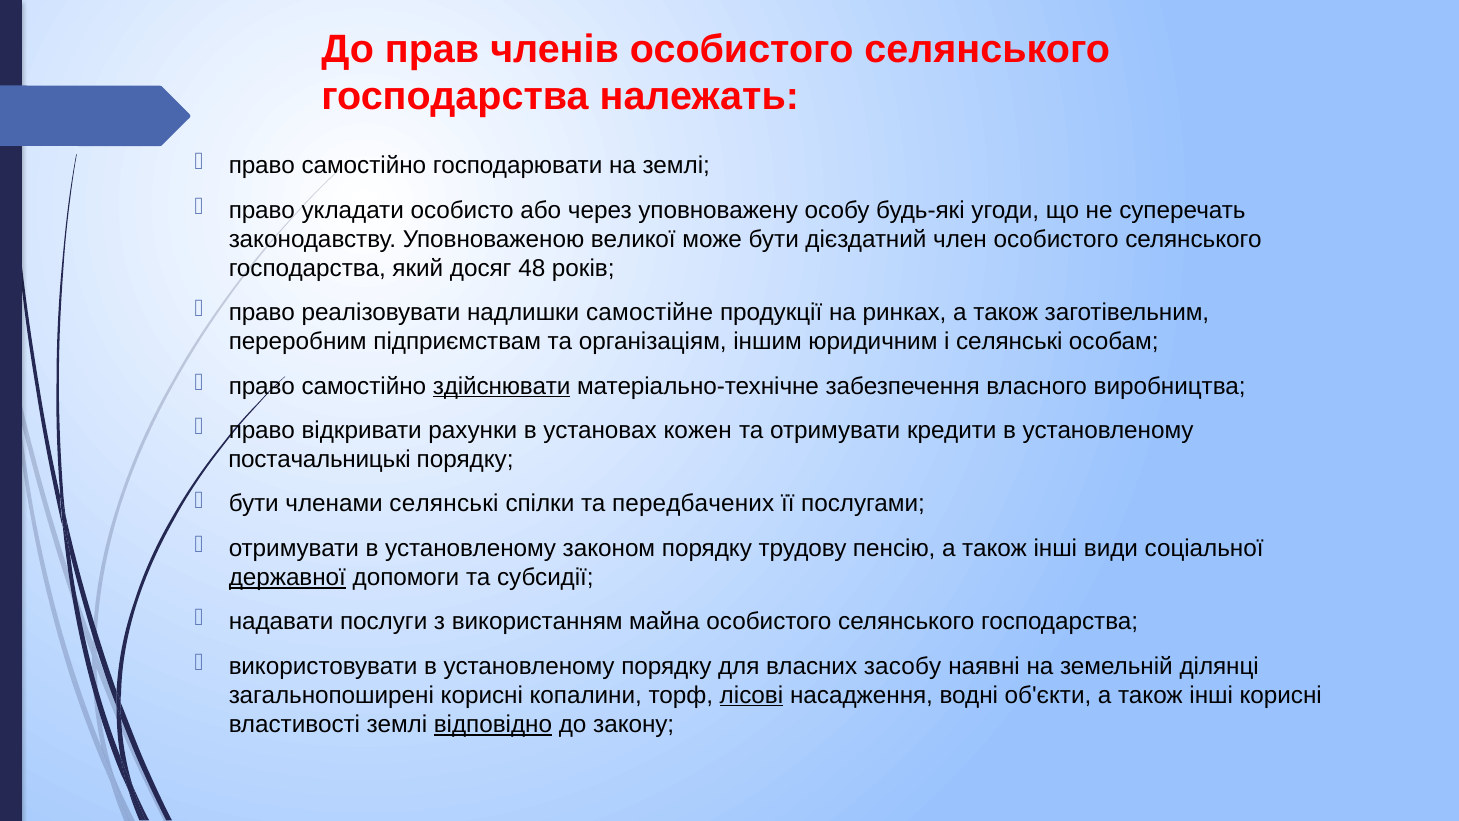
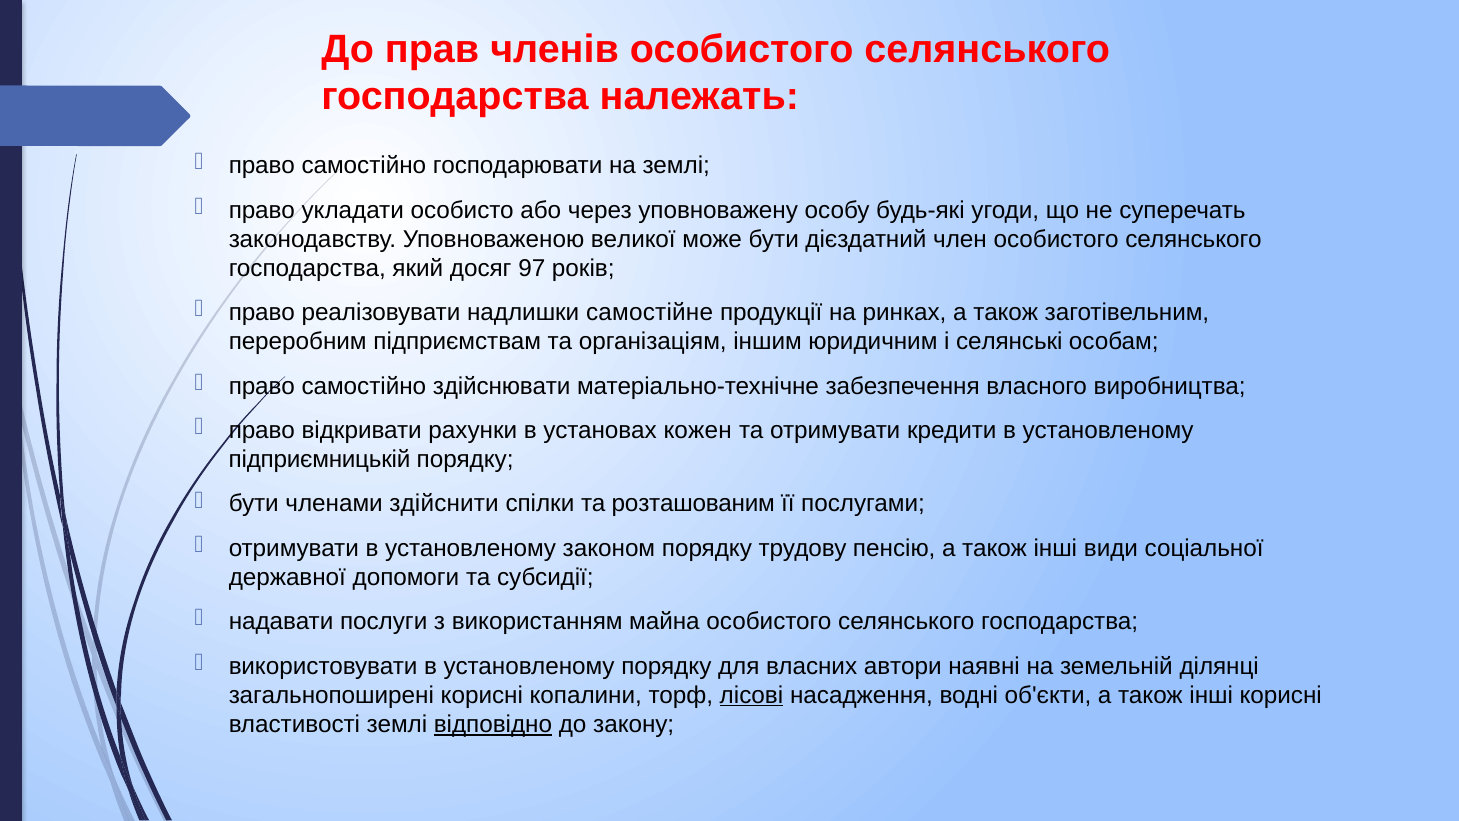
48: 48 -> 97
здійснювати underline: present -> none
постачальницькі: постачальницькі -> підприємницькій
членами селянські: селянські -> здійснити
передбачених: передбачених -> розташованим
державної underline: present -> none
засобу: засобу -> автори
